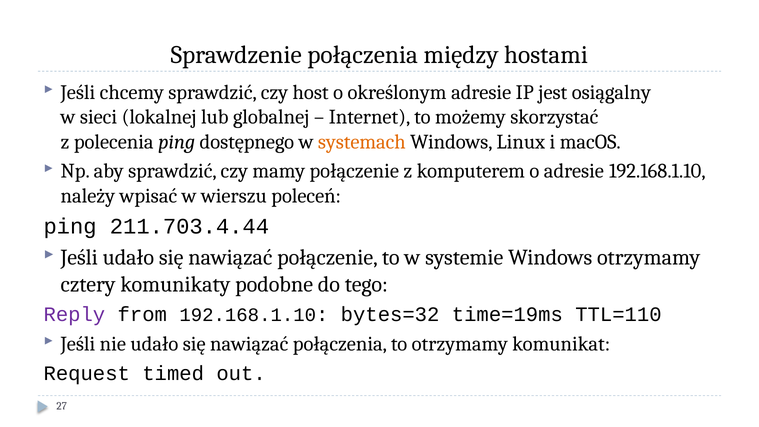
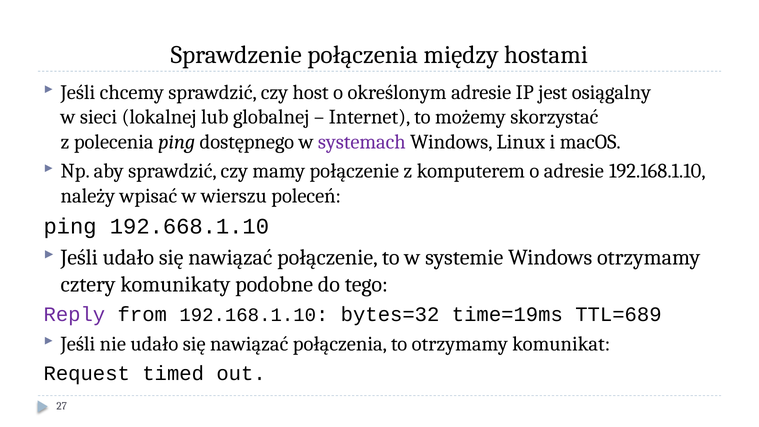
systemach colour: orange -> purple
211.703.4.44: 211.703.4.44 -> 192.668.1.10
TTL=110: TTL=110 -> TTL=689
